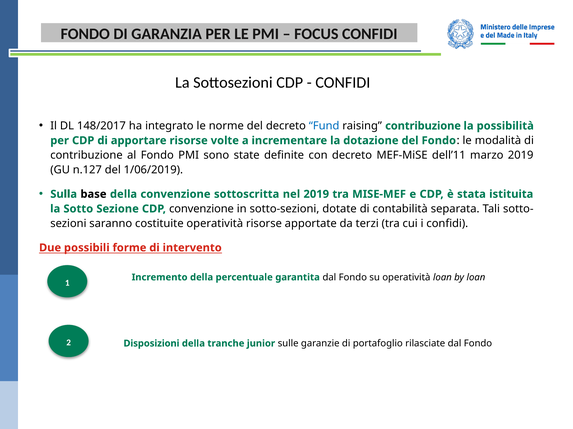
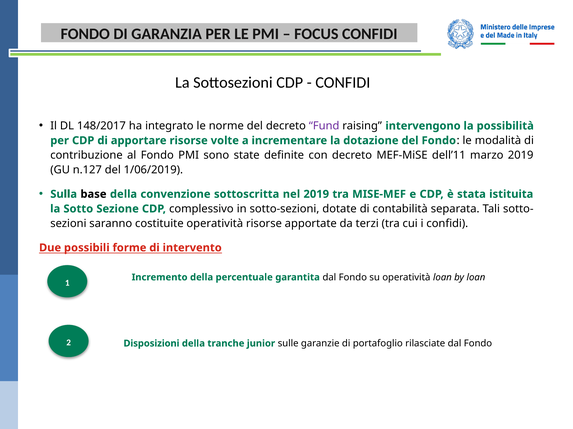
Fund colour: blue -> purple
raising contribuzione: contribuzione -> intervengono
CDP convenzione: convenzione -> complessivo
